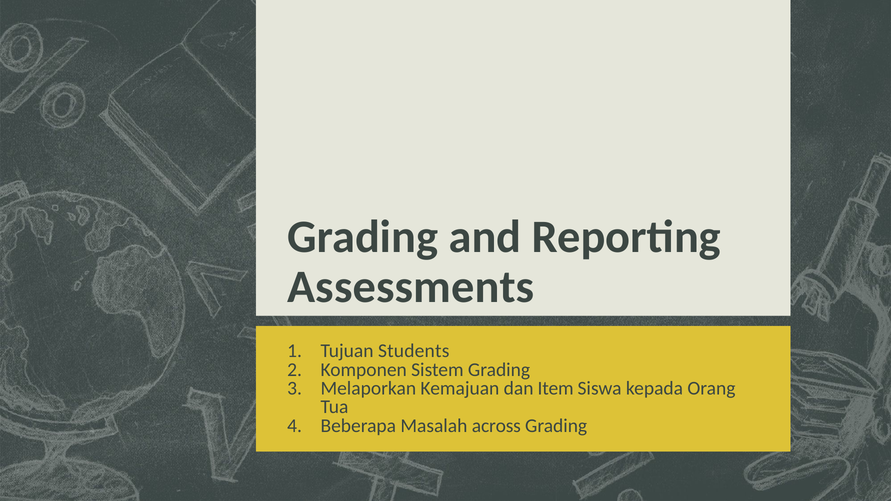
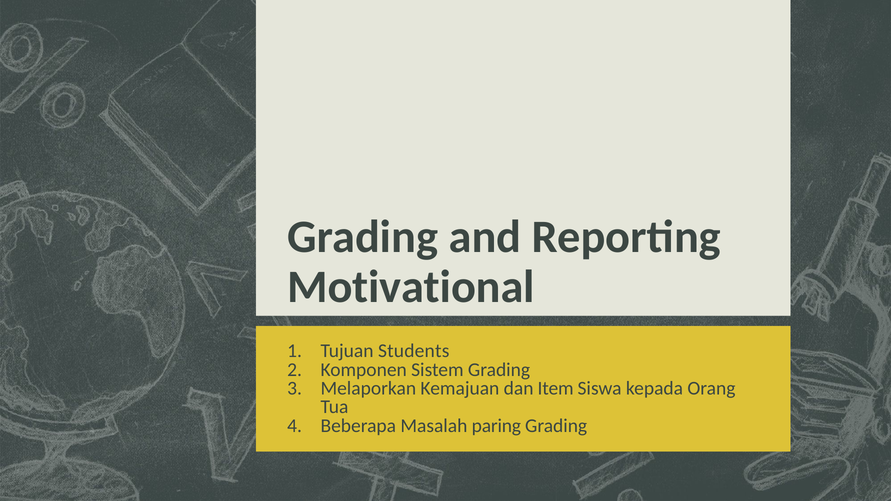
Assessments: Assessments -> Motivational
across: across -> paring
